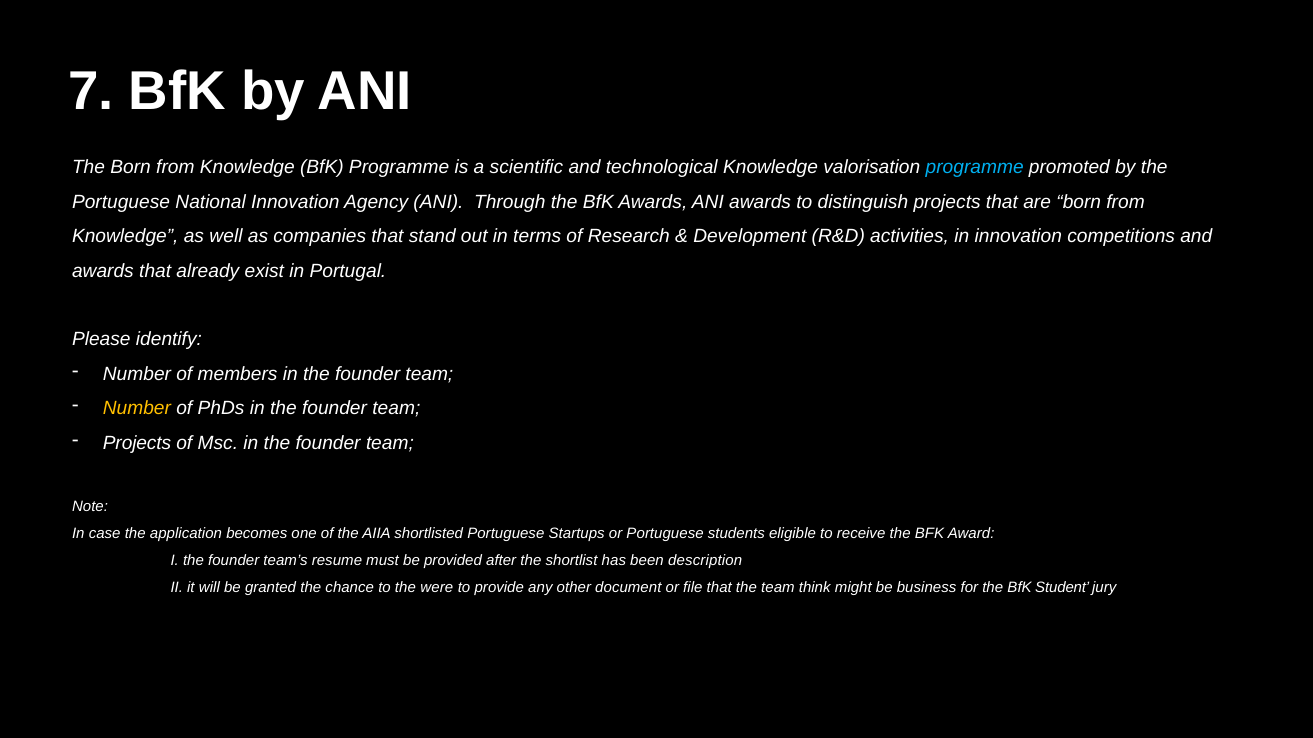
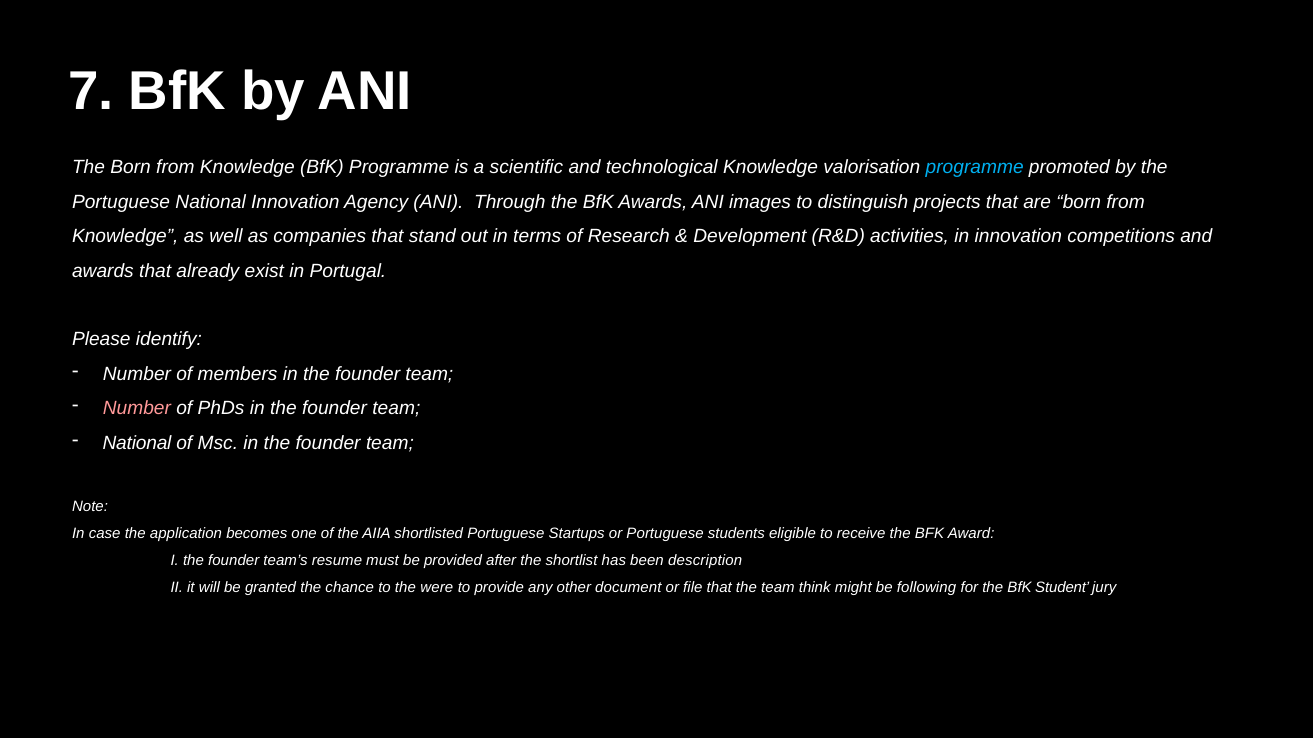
ANI awards: awards -> images
Number at (137, 409) colour: yellow -> pink
Projects at (137, 443): Projects -> National
business: business -> following
